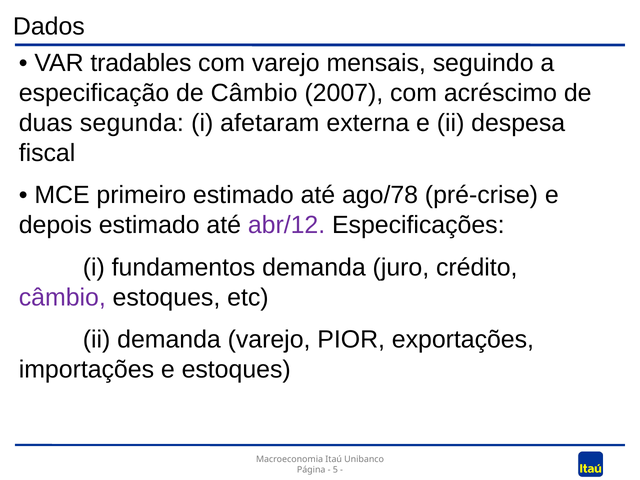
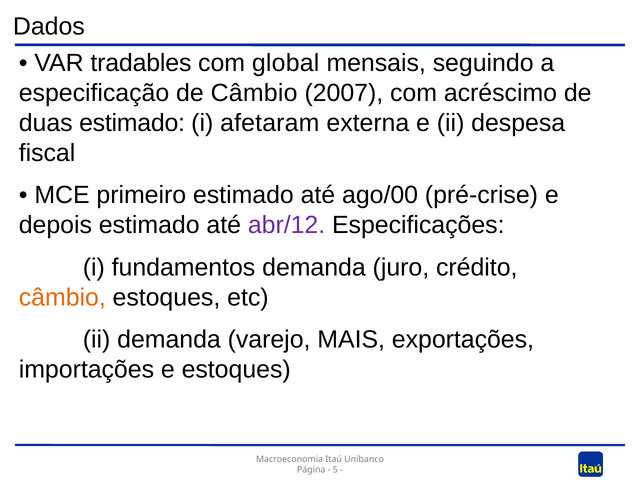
com varejo: varejo -> global
duas segunda: segunda -> estimado
ago/78: ago/78 -> ago/00
câmbio at (62, 297) colour: purple -> orange
PIOR: PIOR -> MAIS
